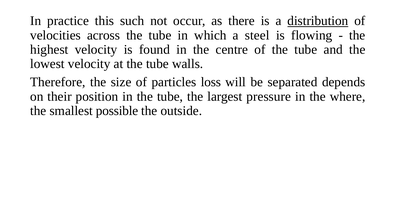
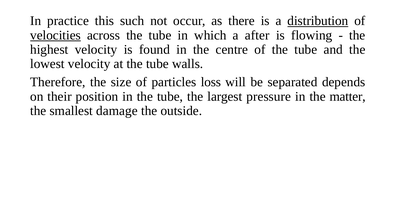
velocities underline: none -> present
steel: steel -> after
where: where -> matter
possible: possible -> damage
